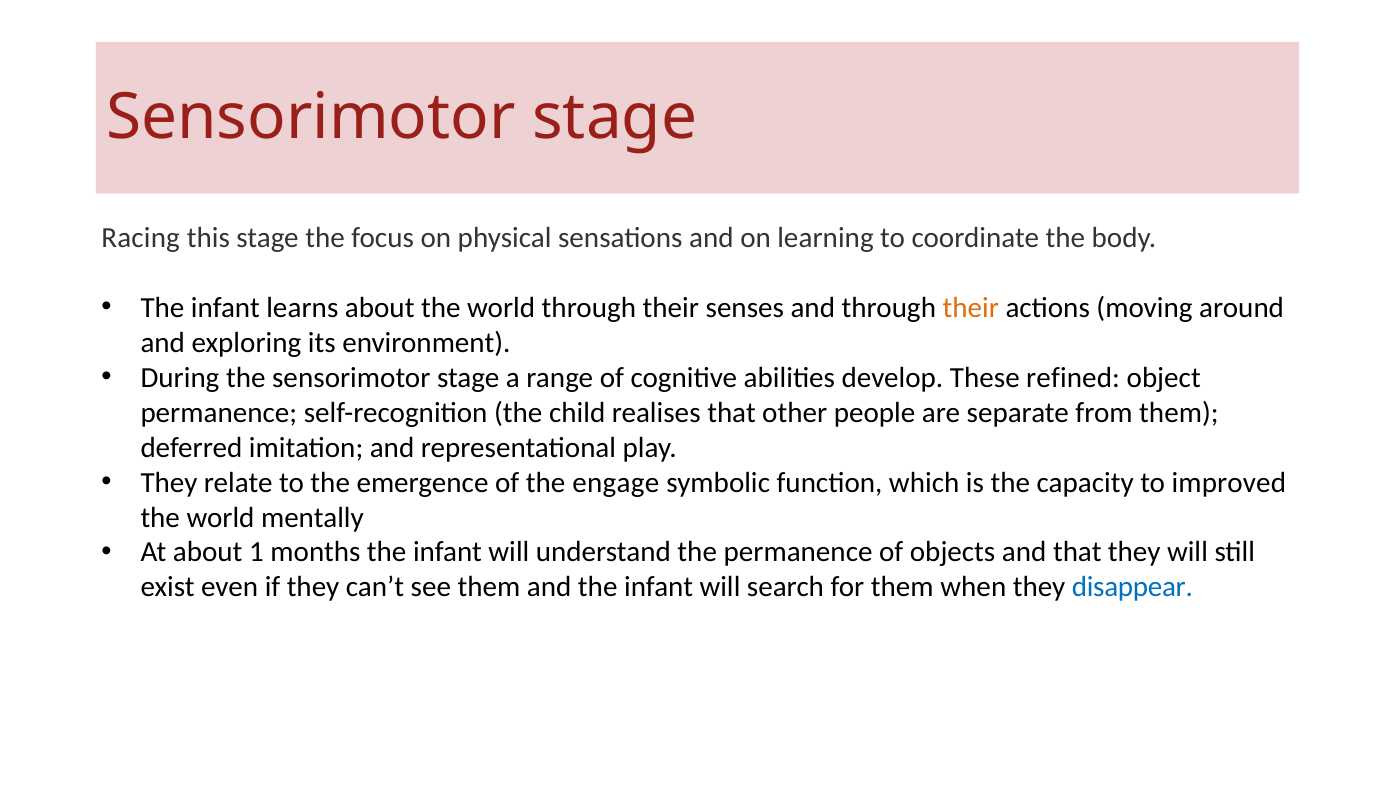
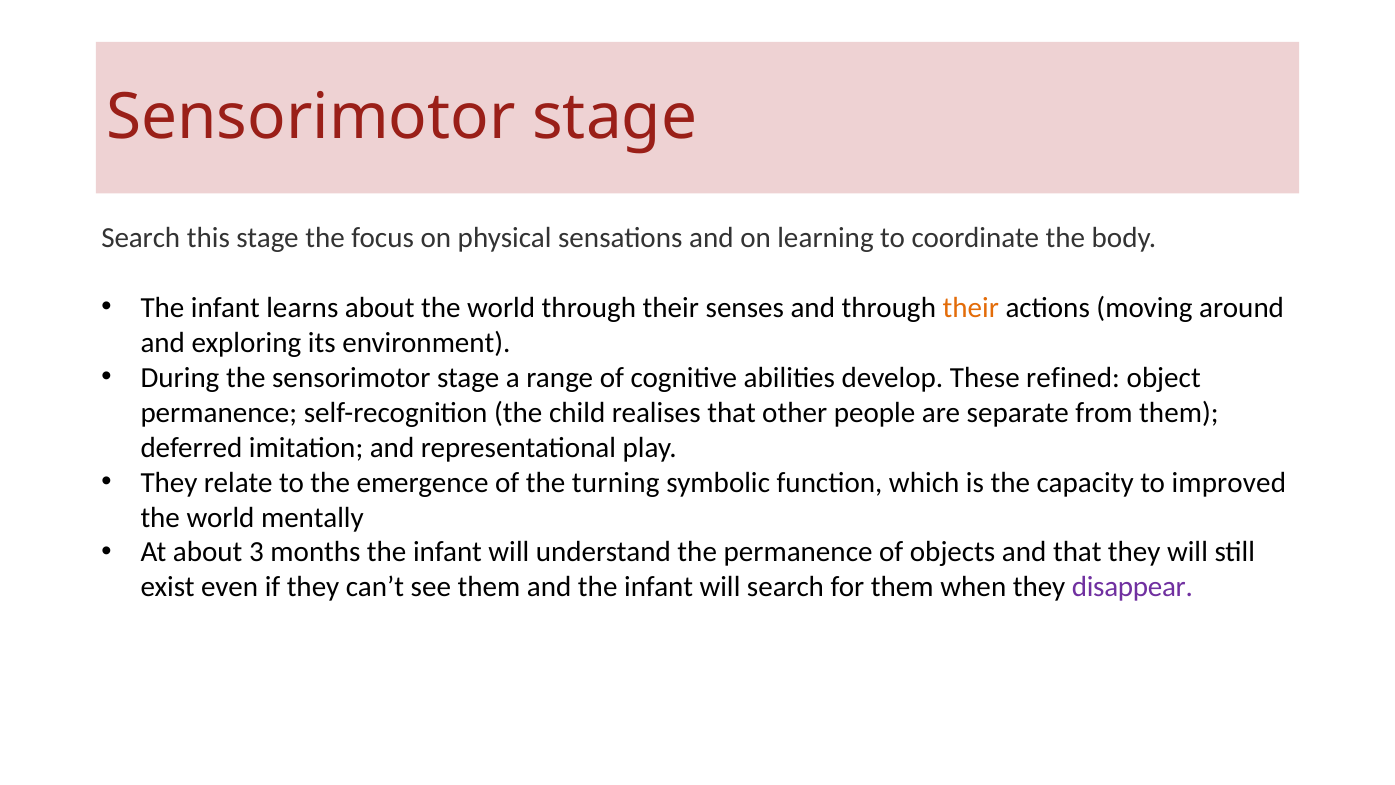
Racing at (141, 238): Racing -> Search
engage: engage -> turning
1: 1 -> 3
disappear colour: blue -> purple
